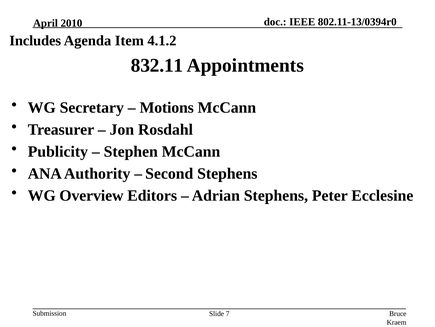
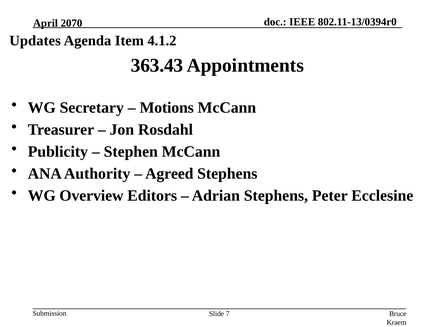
2010: 2010 -> 2070
Includes: Includes -> Updates
832.11: 832.11 -> 363.43
Second: Second -> Agreed
